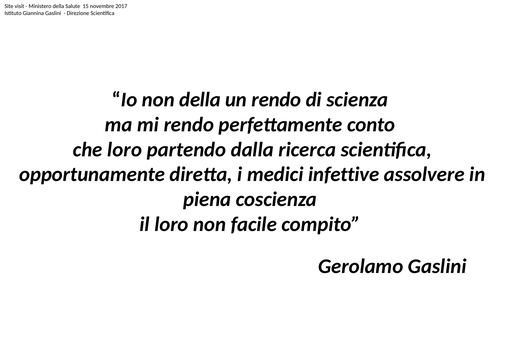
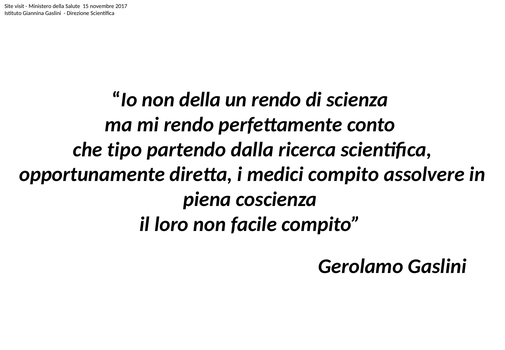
che loro: loro -> tipo
medici infettive: infettive -> compito
